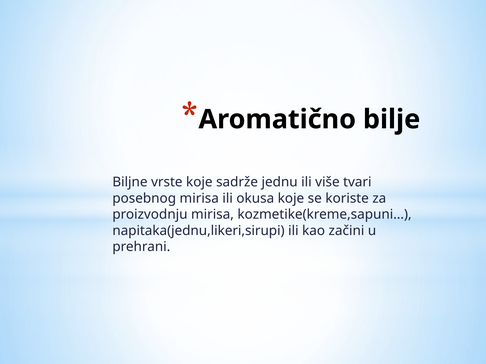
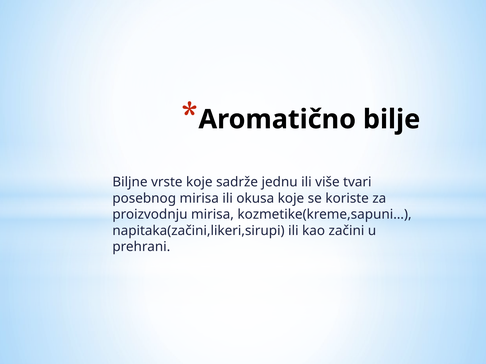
napitaka(jednu,likeri,sirupi: napitaka(jednu,likeri,sirupi -> napitaka(začini,likeri,sirupi
